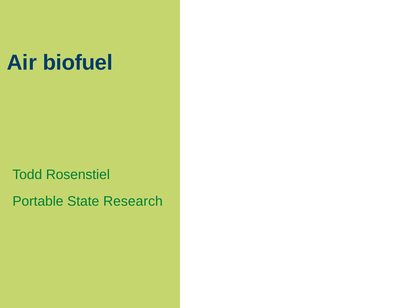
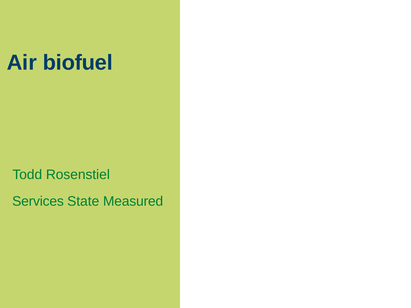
Portable: Portable -> Services
Research: Research -> Measured
